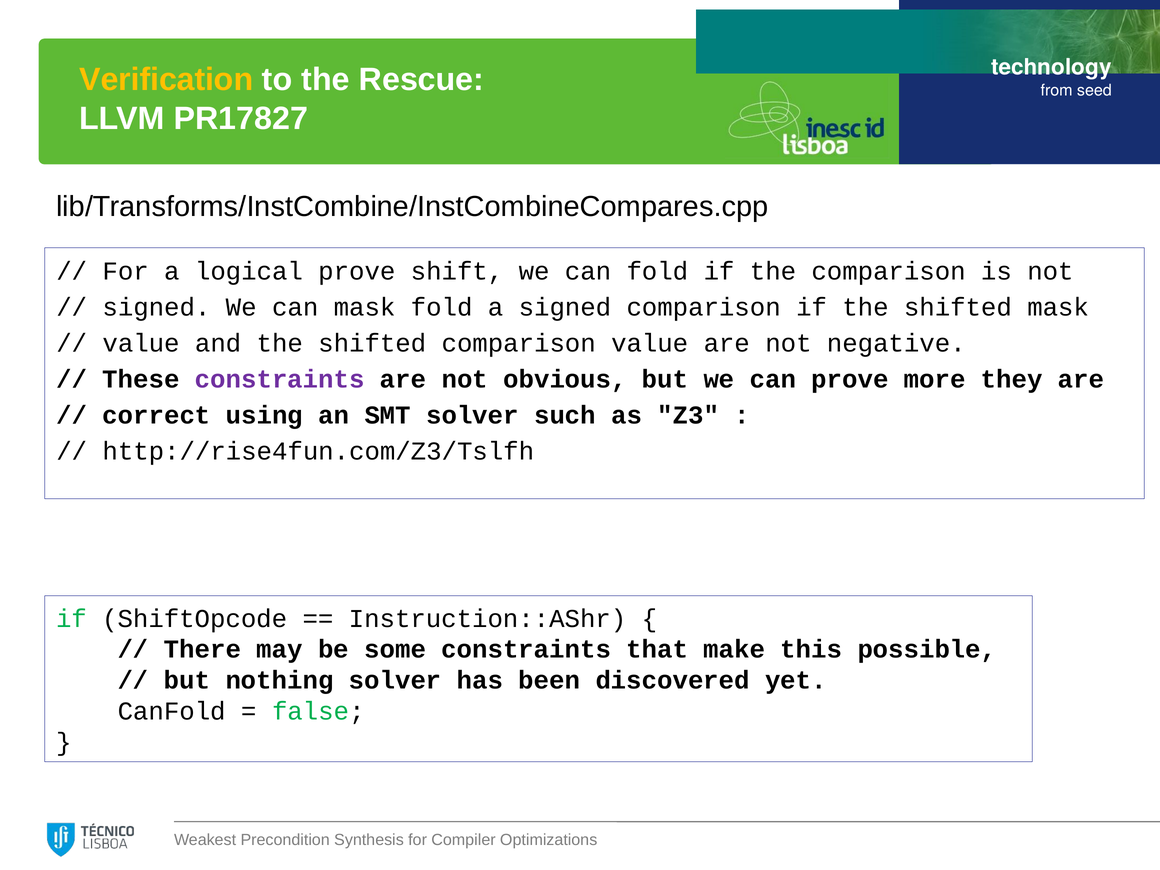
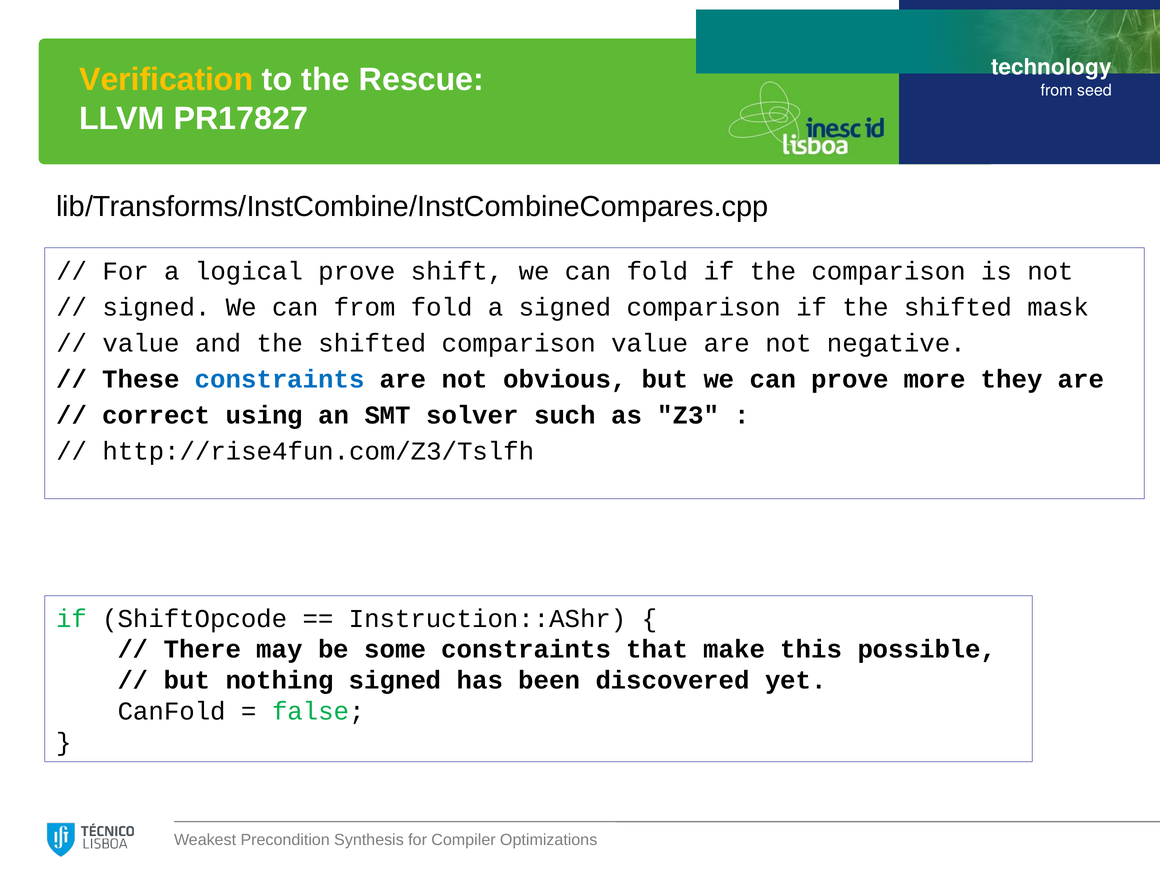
can mask: mask -> from
constraints at (280, 379) colour: purple -> blue
nothing solver: solver -> signed
